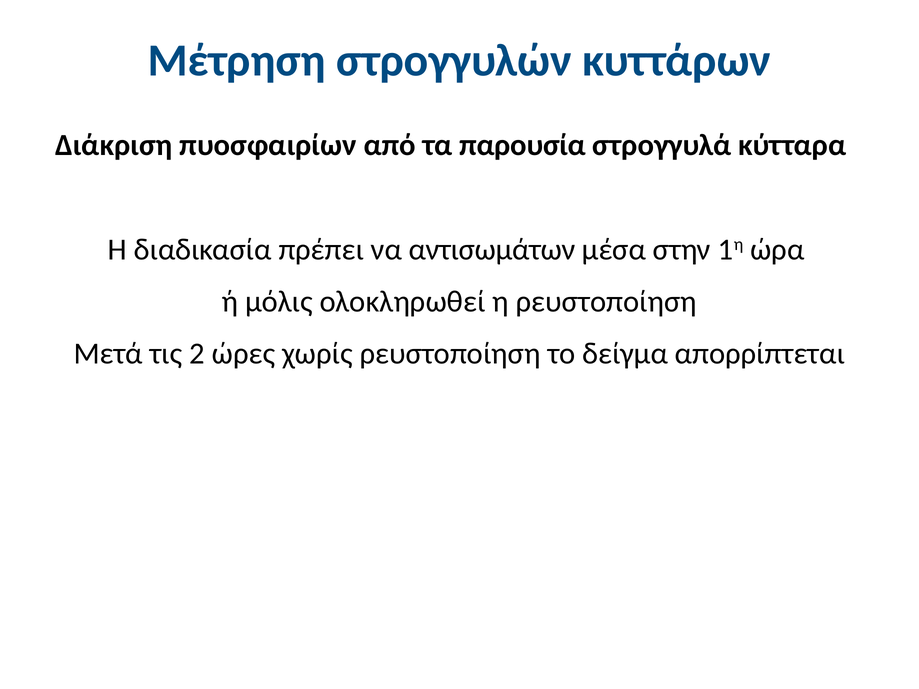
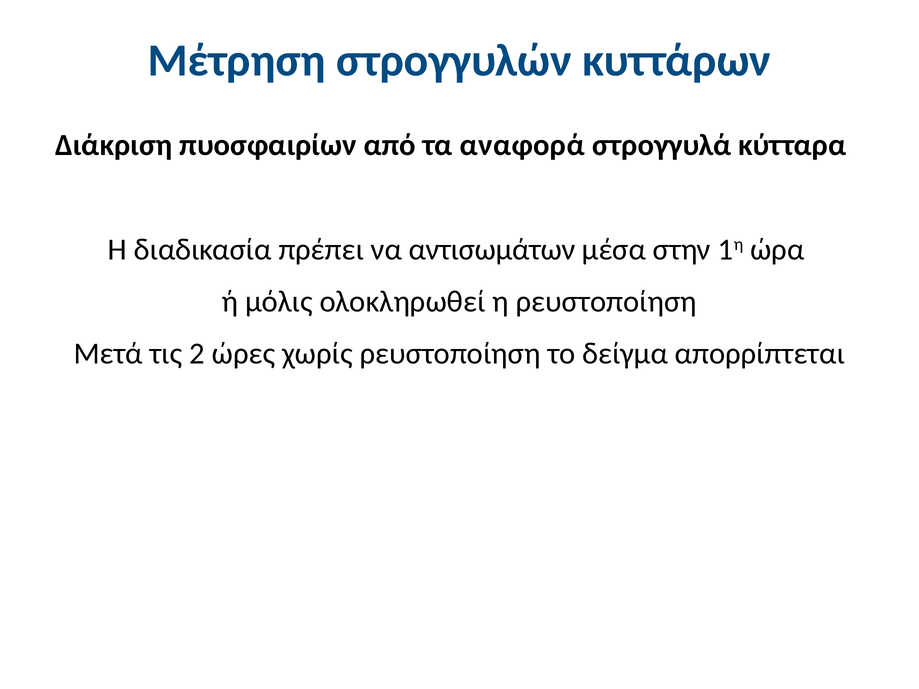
παρουσία: παρουσία -> αναφορά
